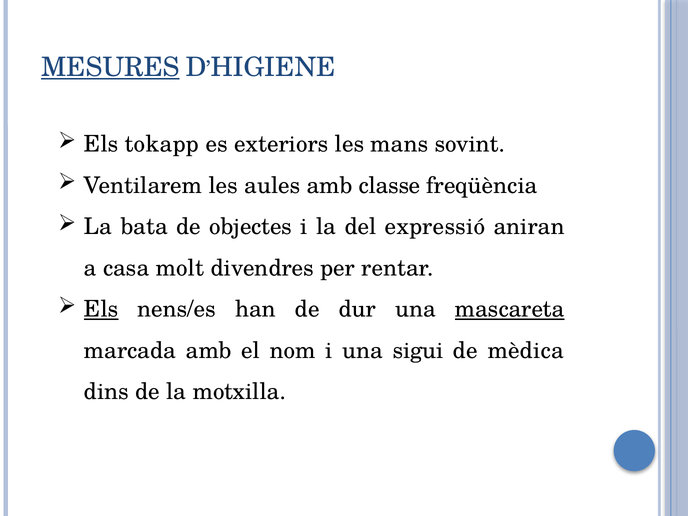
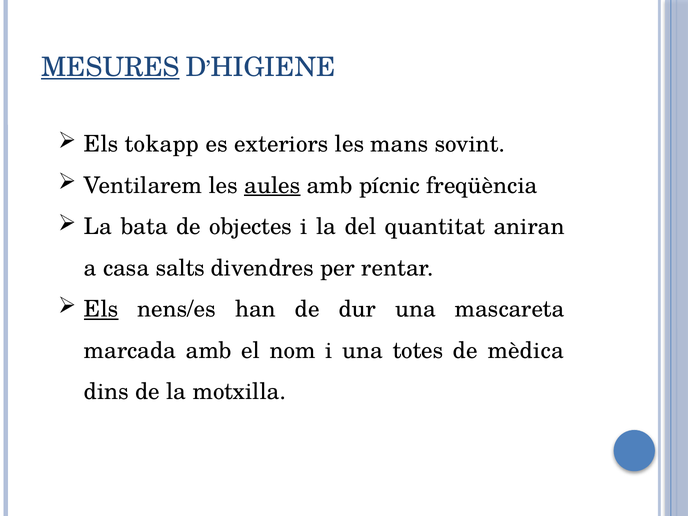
aules underline: none -> present
classe: classe -> pícnic
expressió: expressió -> quantitat
molt: molt -> salts
mascareta underline: present -> none
sigui: sigui -> totes
